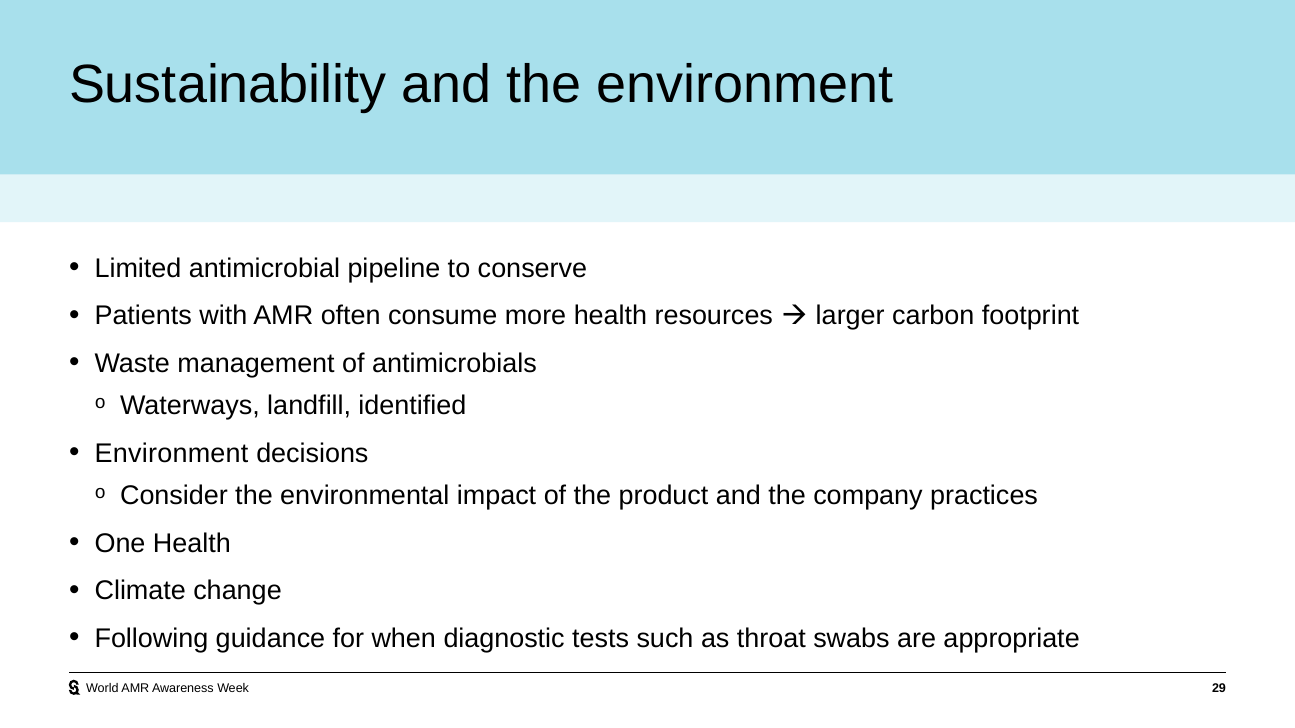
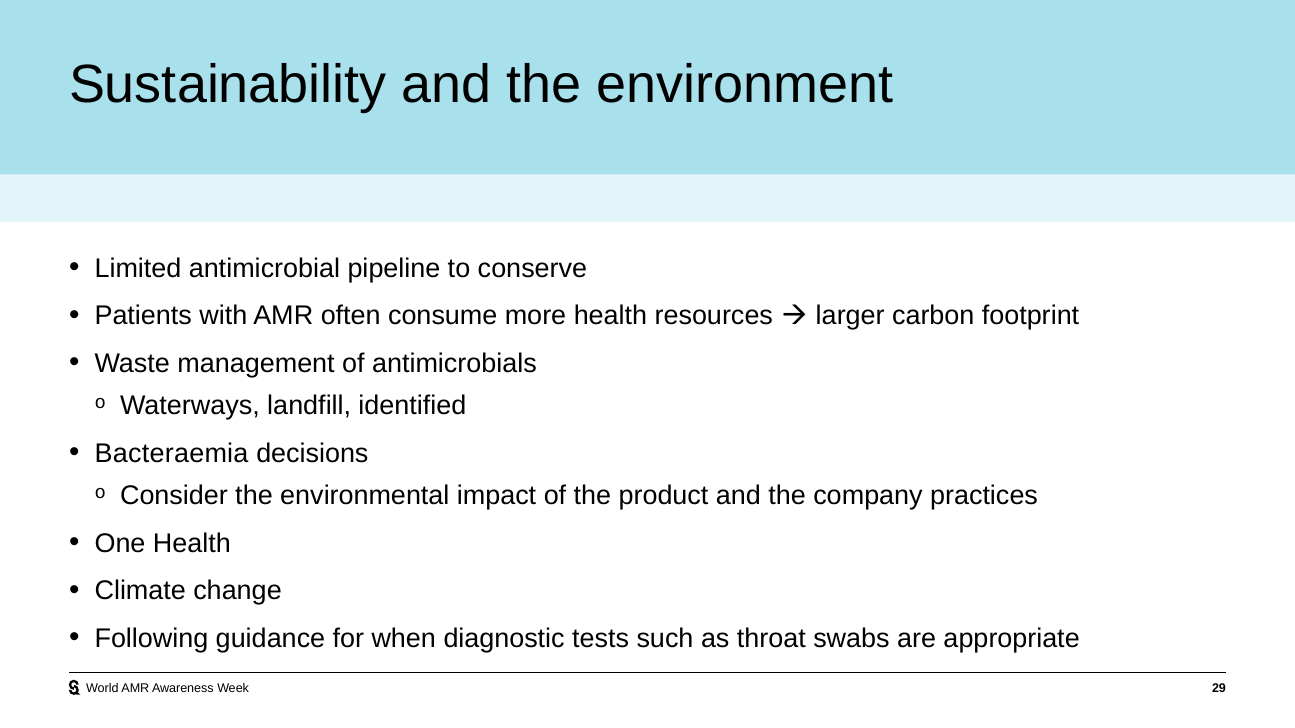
Environment at (172, 454): Environment -> Bacteraemia
